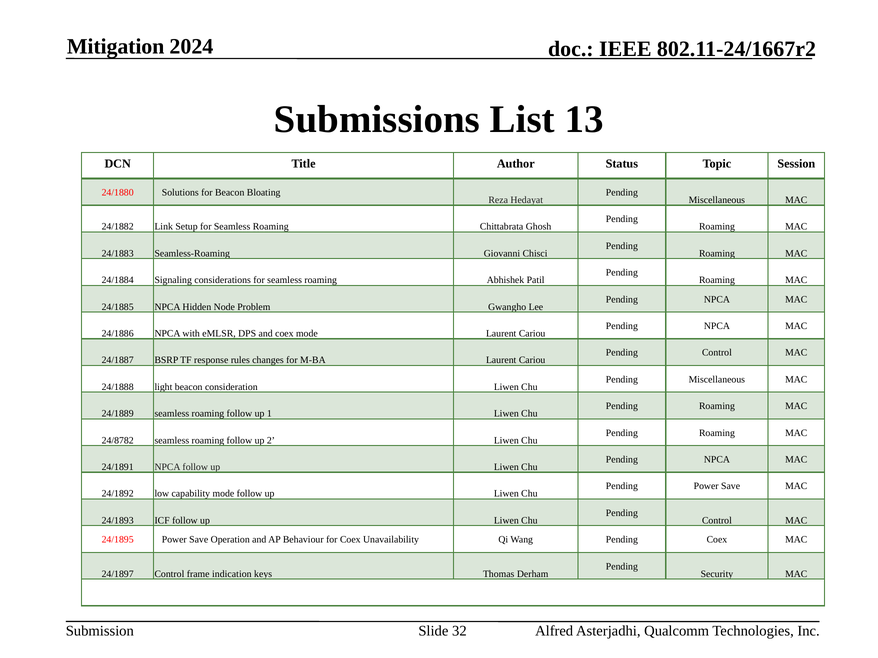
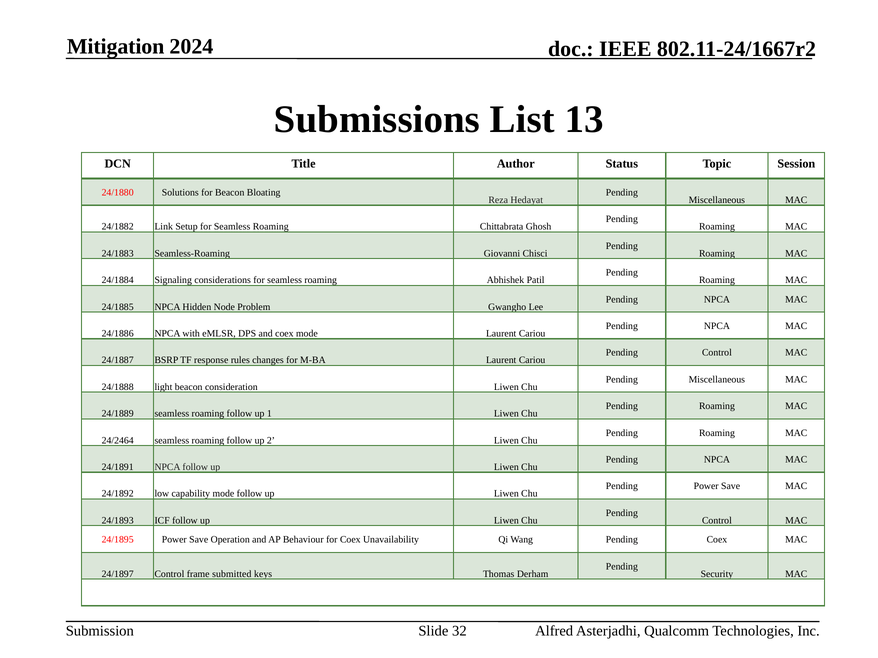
24/8782: 24/8782 -> 24/2464
indication: indication -> submitted
